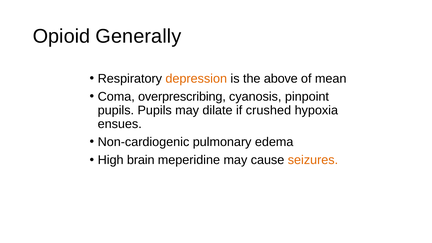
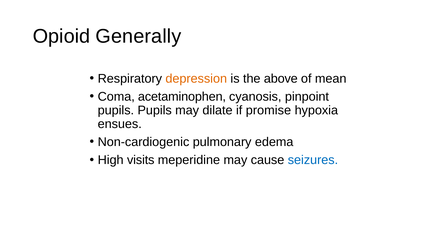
overprescribing: overprescribing -> acetaminophen
crushed: crushed -> promise
brain: brain -> visits
seizures colour: orange -> blue
